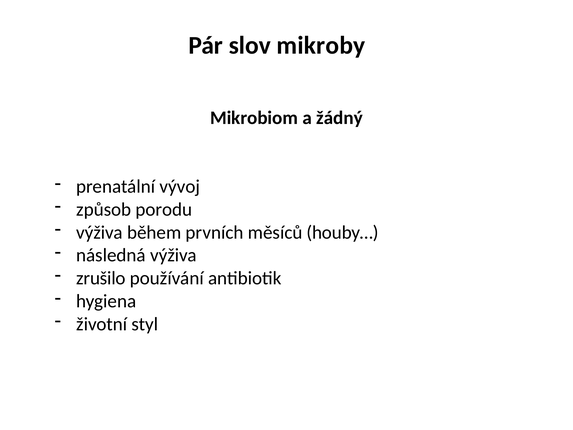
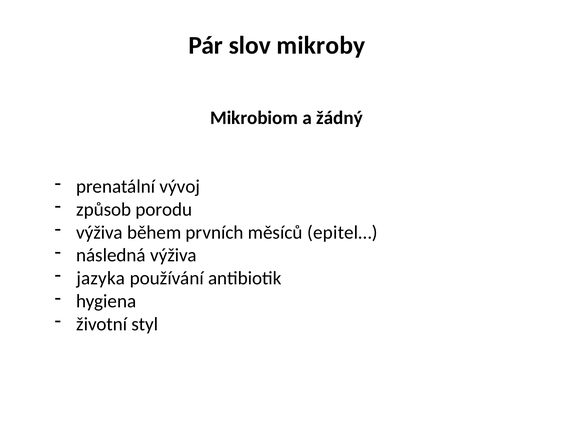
houby…: houby… -> epitel…
zrušilo: zrušilo -> jazyka
